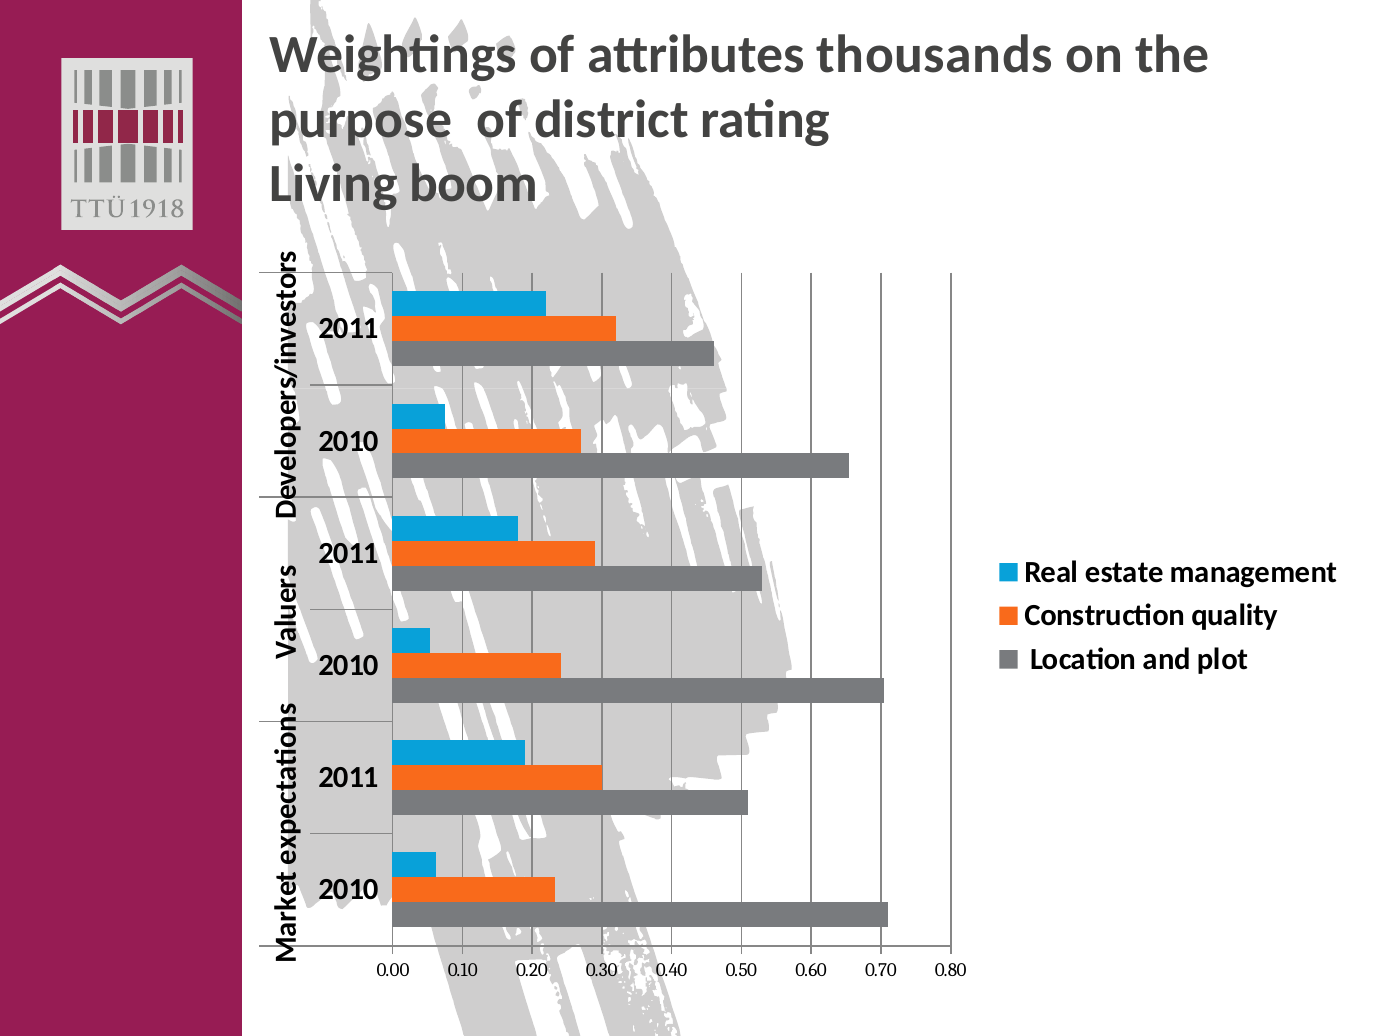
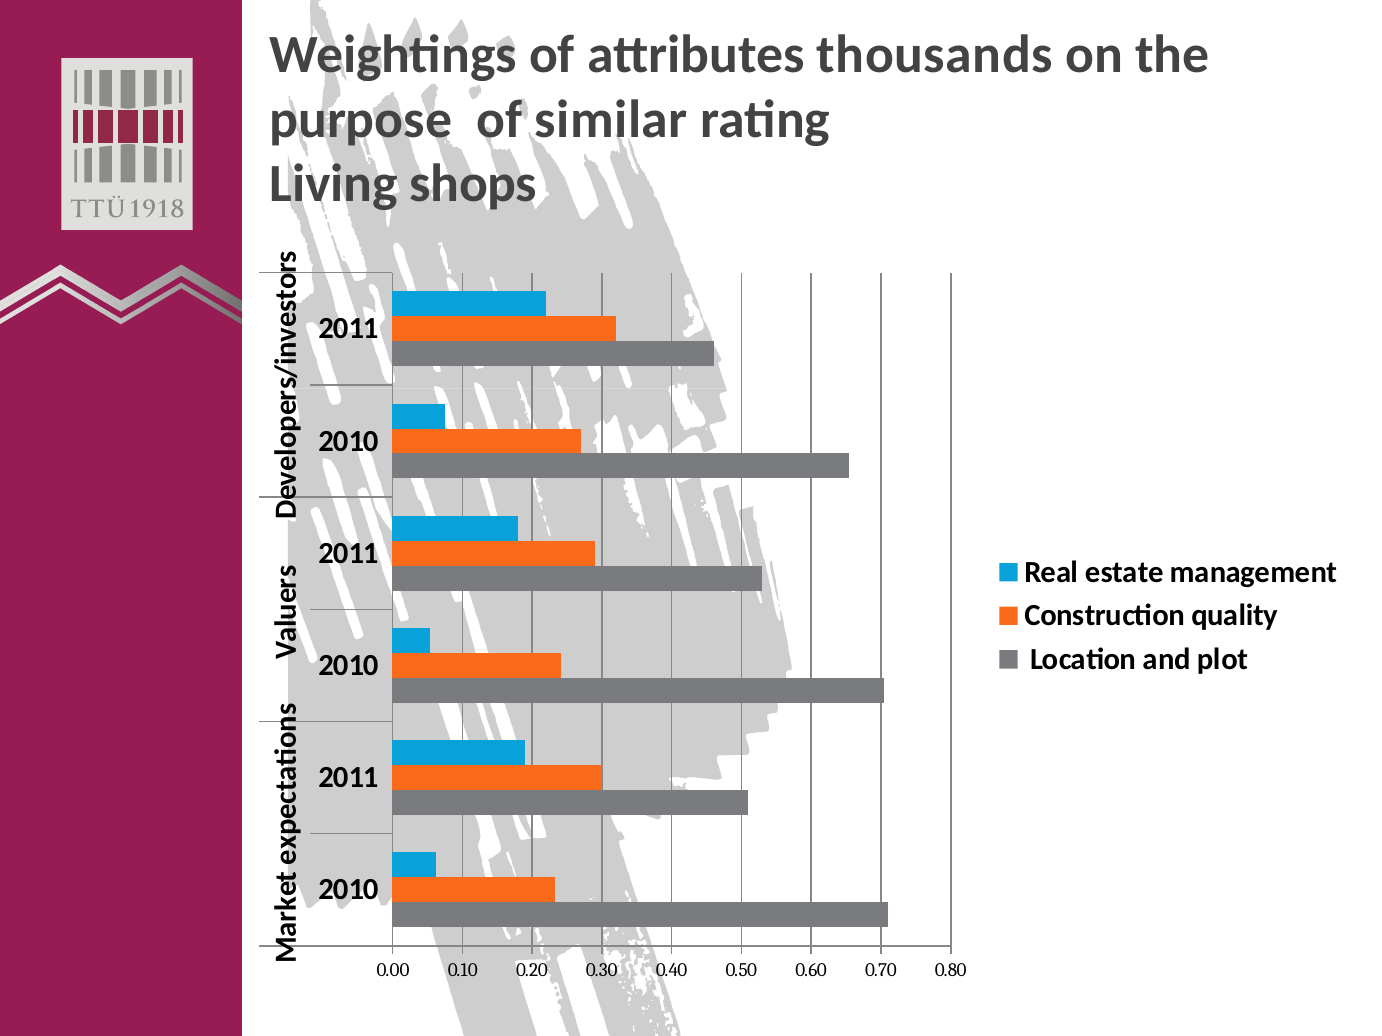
district: district -> similar
boom: boom -> shops
